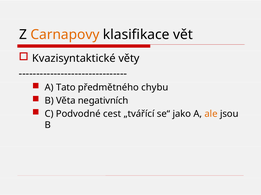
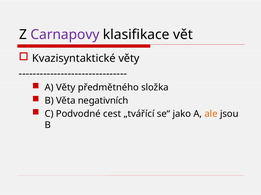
Carnapovy colour: orange -> purple
A Tato: Tato -> Věty
chybu: chybu -> složka
